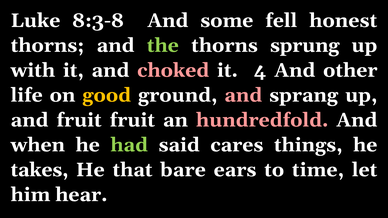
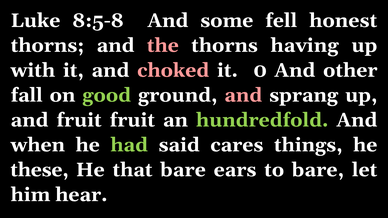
8:3-8: 8:3-8 -> 8:5-8
the colour: light green -> pink
sprung: sprung -> having
4: 4 -> 0
life: life -> fall
good colour: yellow -> light green
hundredfold colour: pink -> light green
takes: takes -> these
to time: time -> bare
